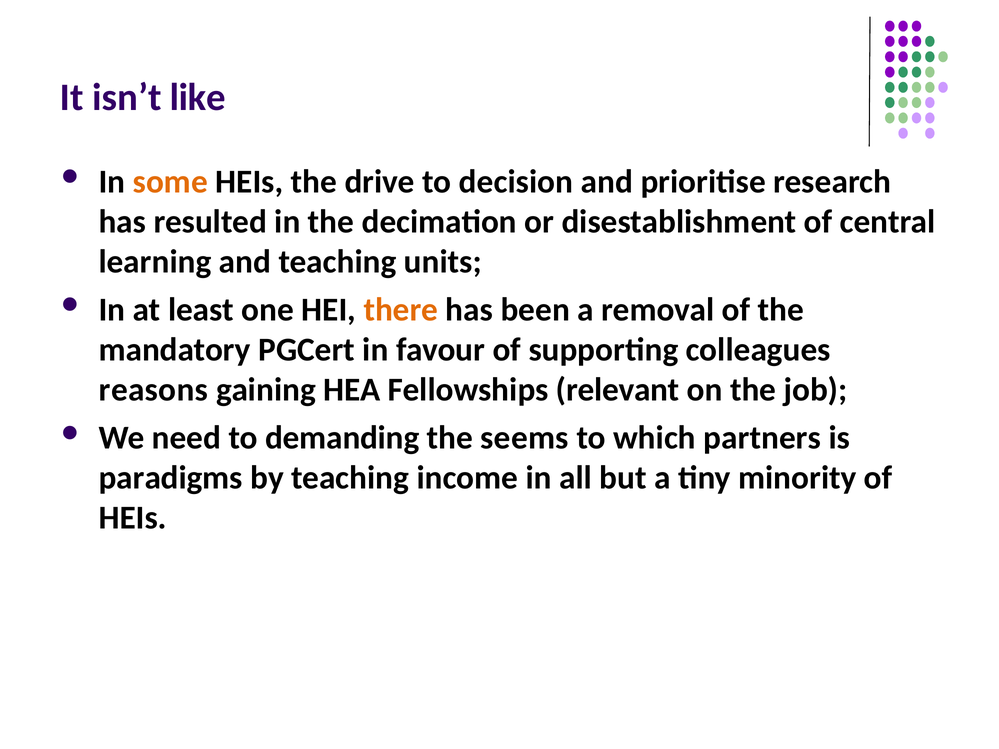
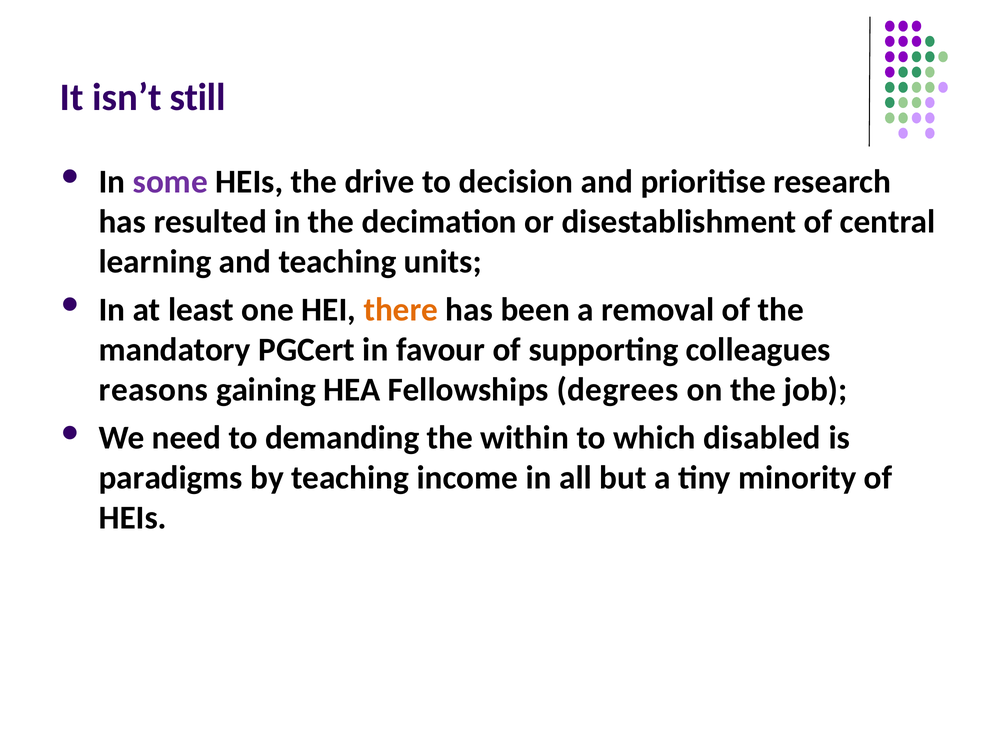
like: like -> still
some colour: orange -> purple
relevant: relevant -> degrees
seems: seems -> within
partners: partners -> disabled
